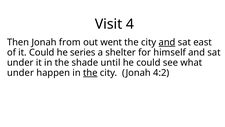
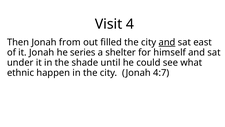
went: went -> filled
it Could: Could -> Jonah
under at (20, 73): under -> ethnic
the at (90, 73) underline: present -> none
4:2: 4:2 -> 4:7
